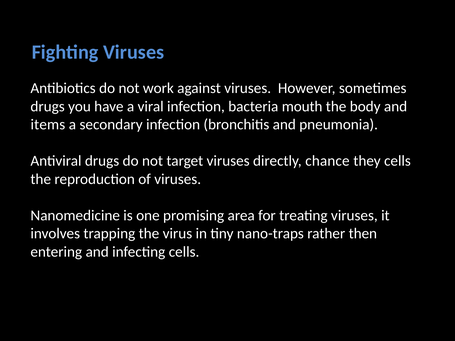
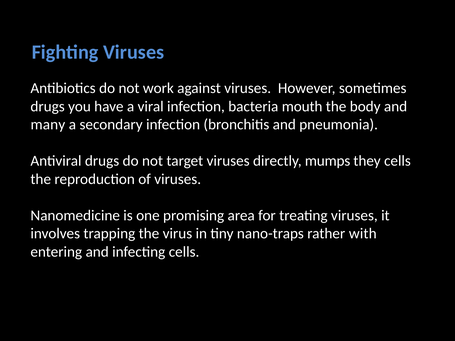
items: items -> many
chance: chance -> mumps
then: then -> with
